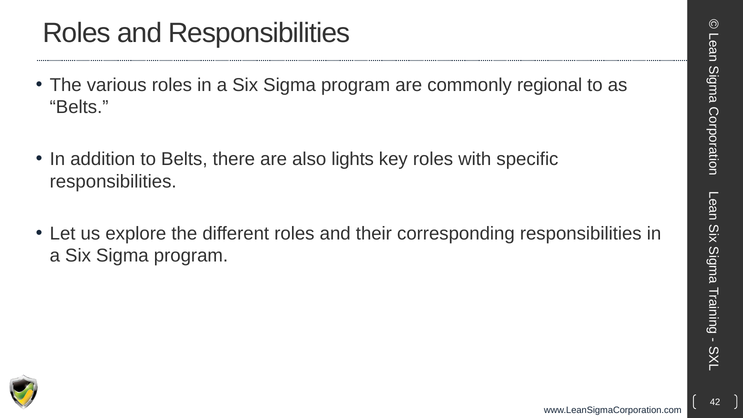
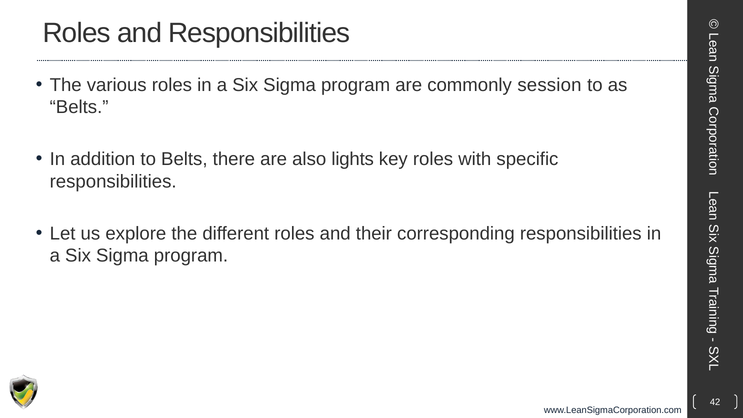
regional: regional -> session
